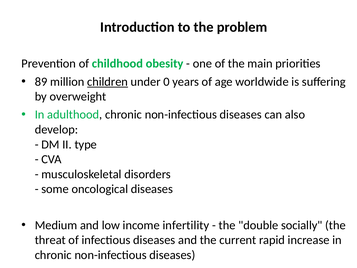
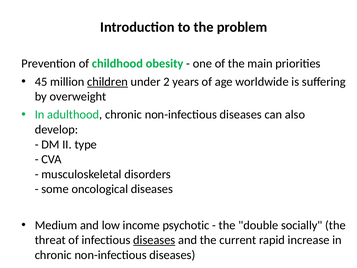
89: 89 -> 45
0: 0 -> 2
infertility: infertility -> psychotic
diseases at (154, 240) underline: none -> present
